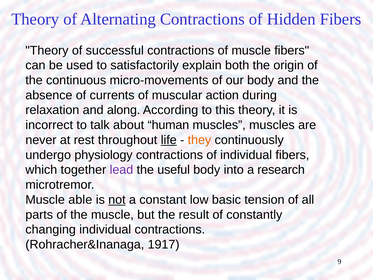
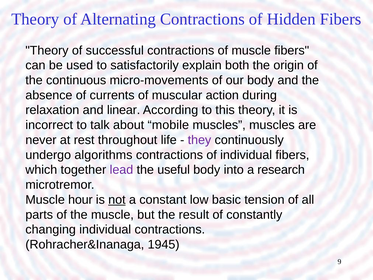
along: along -> linear
human: human -> mobile
life underline: present -> none
they colour: orange -> purple
physiology: physiology -> algorithms
able: able -> hour
1917: 1917 -> 1945
